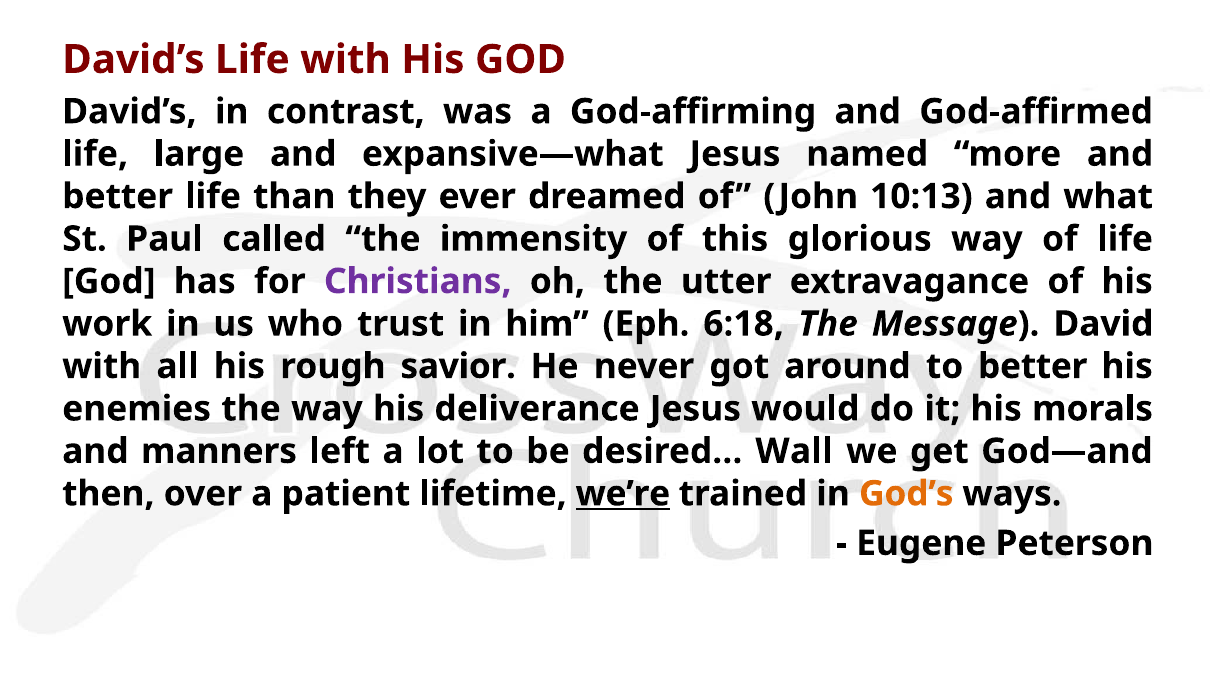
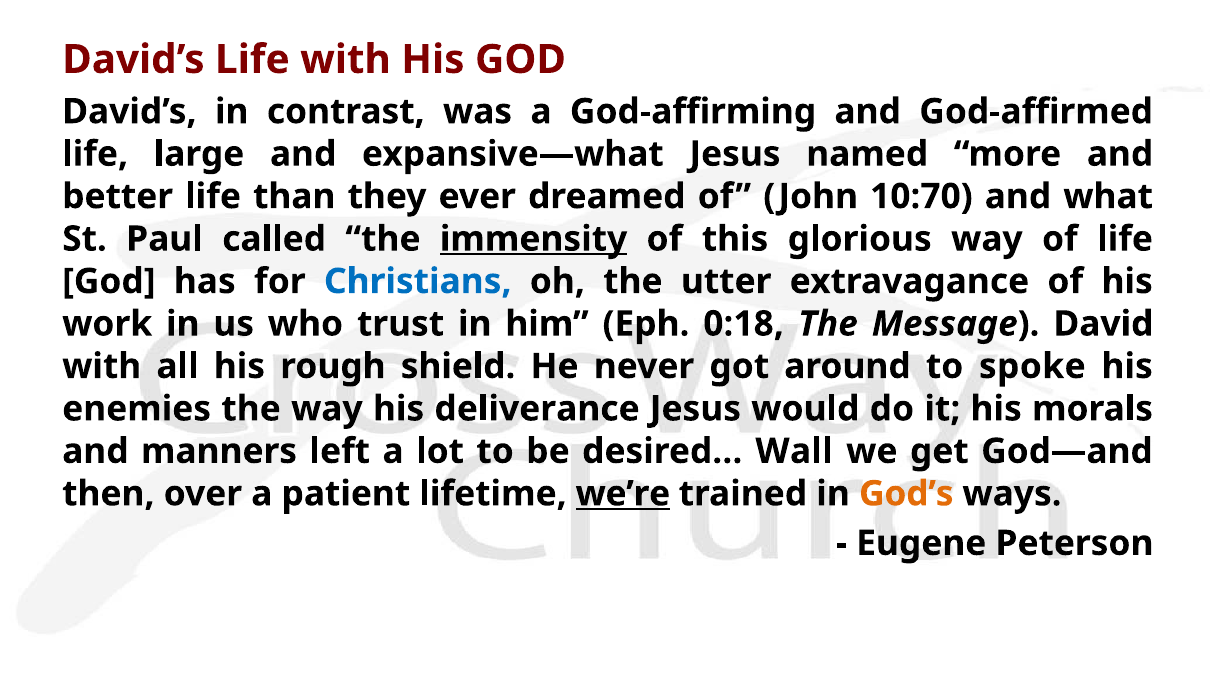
10:13: 10:13 -> 10:70
immensity underline: none -> present
Christians colour: purple -> blue
6:18: 6:18 -> 0:18
savior: savior -> shield
to better: better -> spoke
